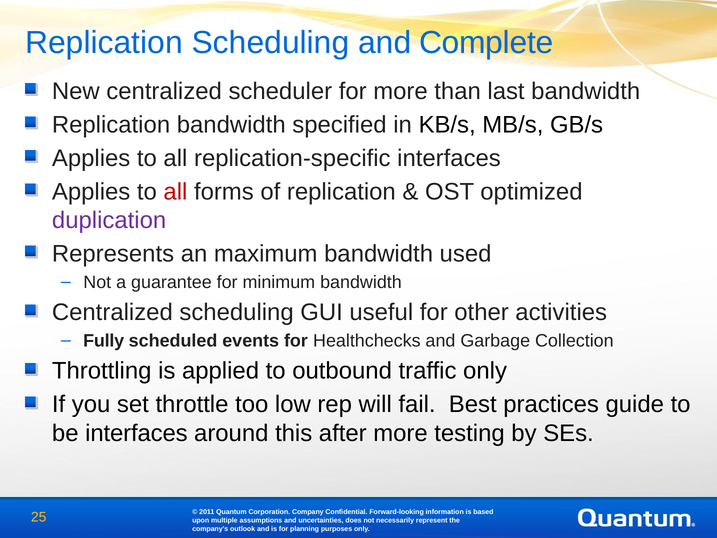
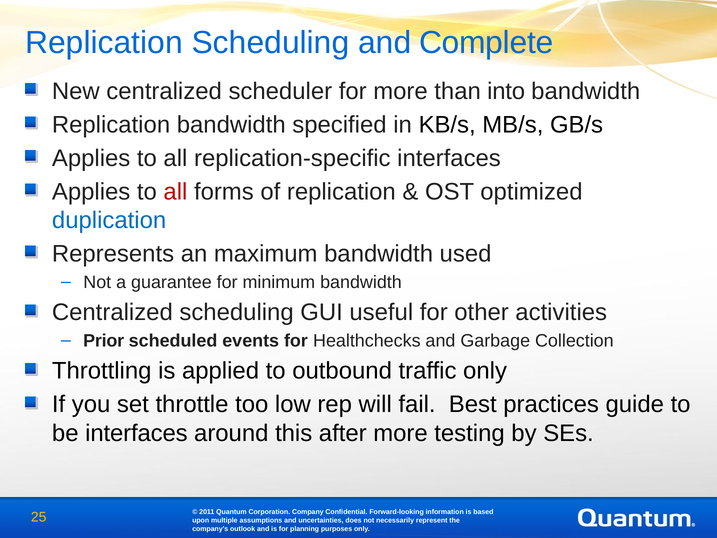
last: last -> into
duplication colour: purple -> blue
Fully: Fully -> Prior
